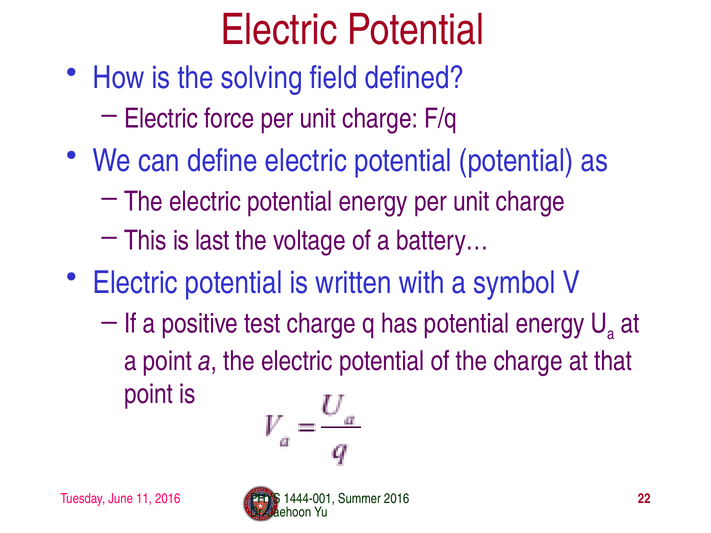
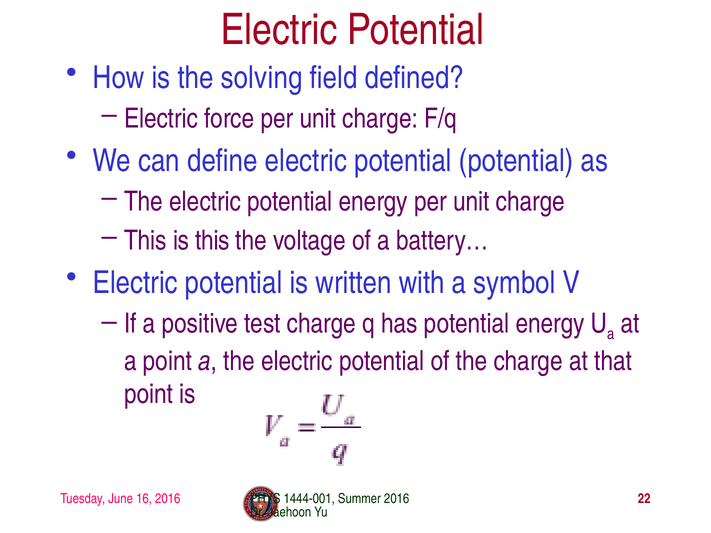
is last: last -> this
11: 11 -> 16
